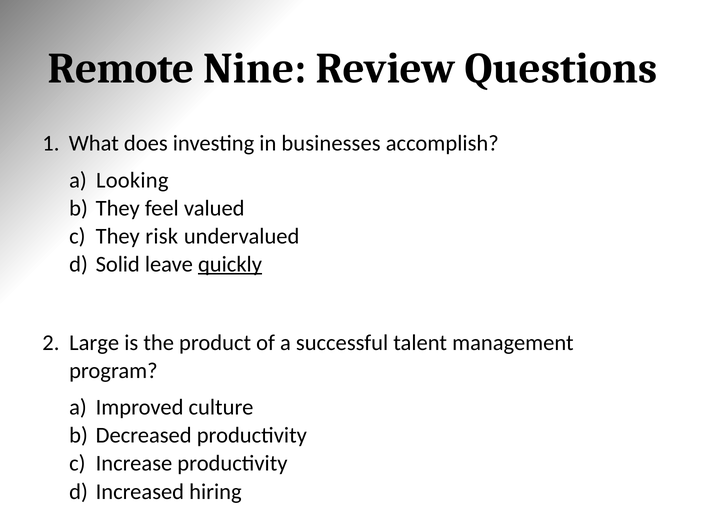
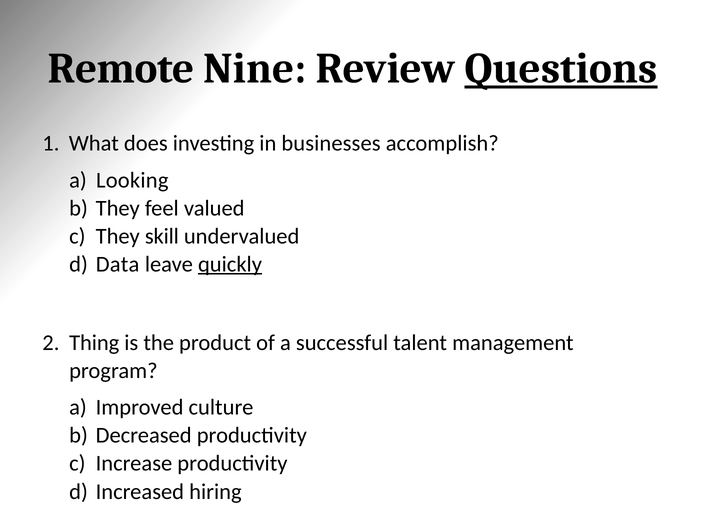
Questions underline: none -> present
risk: risk -> skill
Solid: Solid -> Data
Large: Large -> Thing
